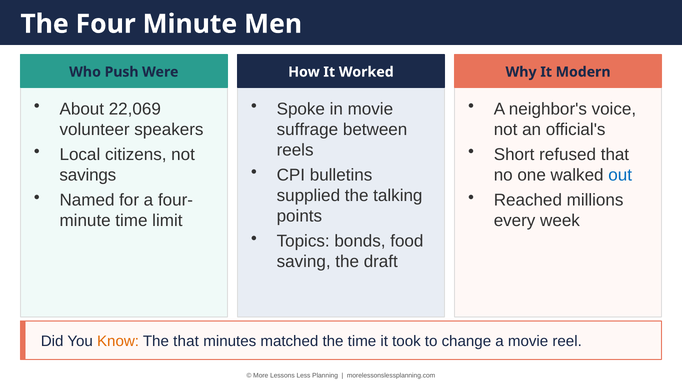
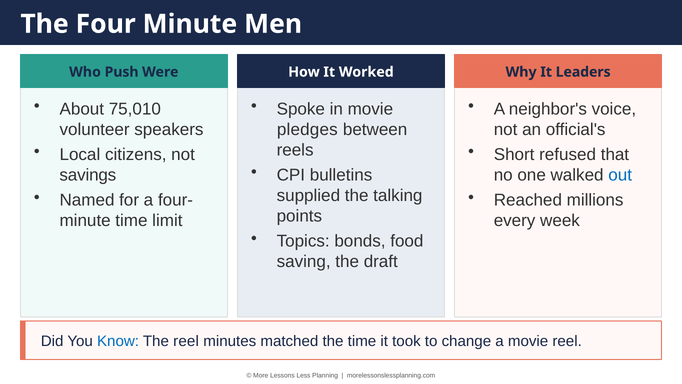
Modern: Modern -> Leaders
22,069: 22,069 -> 75,010
suffrage: suffrage -> pledges
Know colour: orange -> blue
The that: that -> reel
